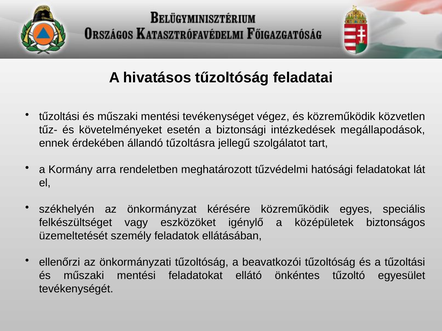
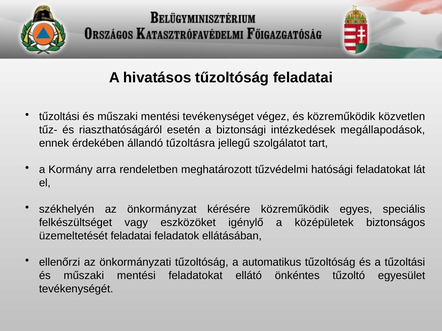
követelményeket: követelményeket -> riaszthatóságáról
üzemeltetését személy: személy -> feladatai
beavatkozói: beavatkozói -> automatikus
